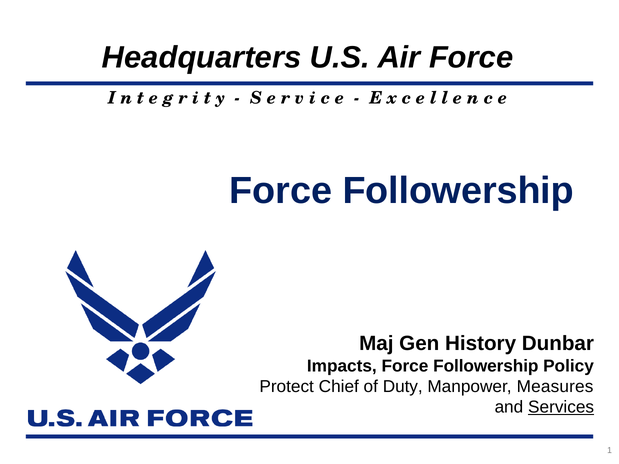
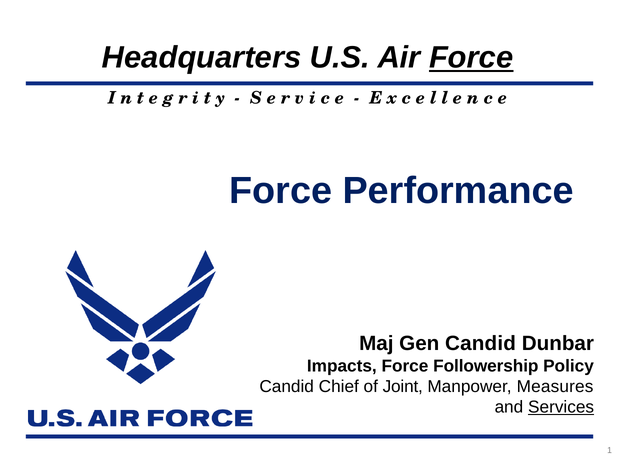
Force at (471, 58) underline: none -> present
Followership at (458, 191): Followership -> Performance
Gen History: History -> Candid
Protect at (287, 387): Protect -> Candid
Duty: Duty -> Joint
